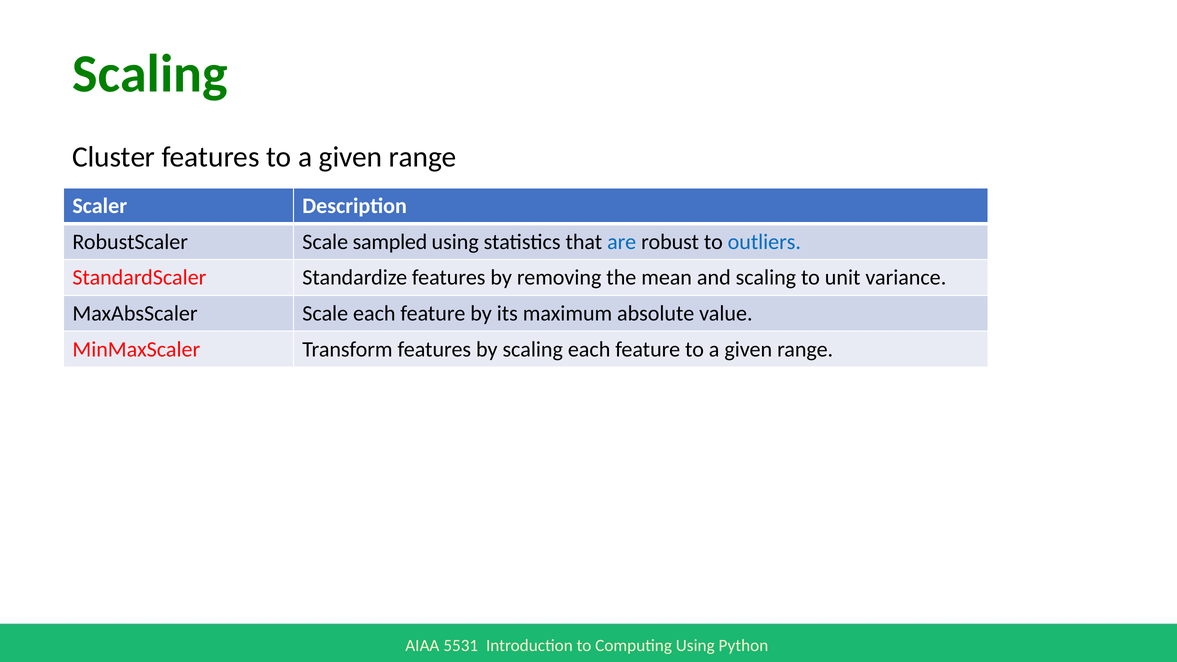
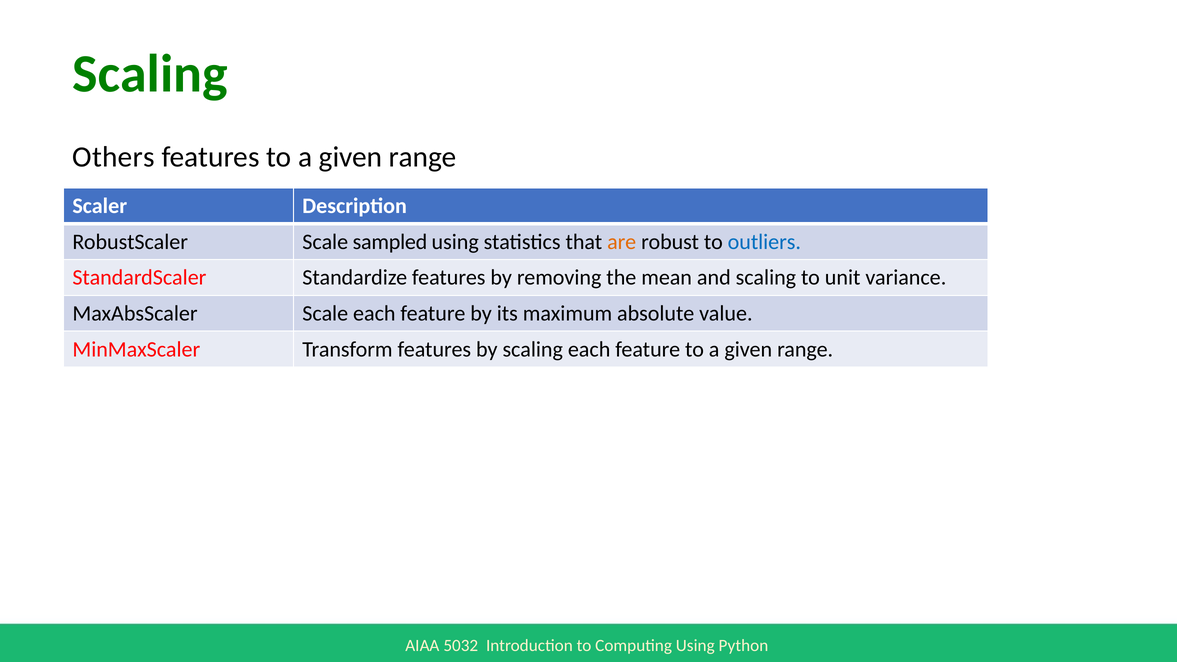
Cluster: Cluster -> Others
are colour: blue -> orange
5531: 5531 -> 5032
